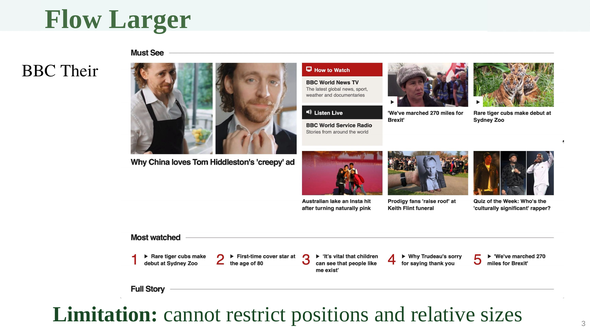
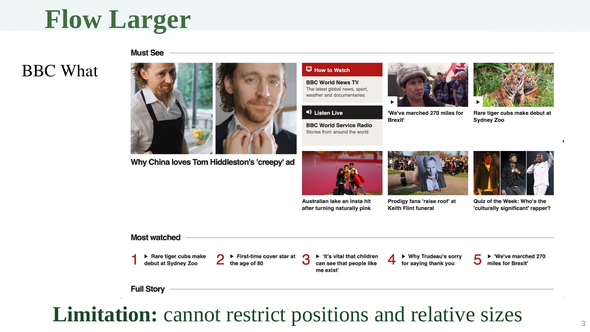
Their: Their -> What
